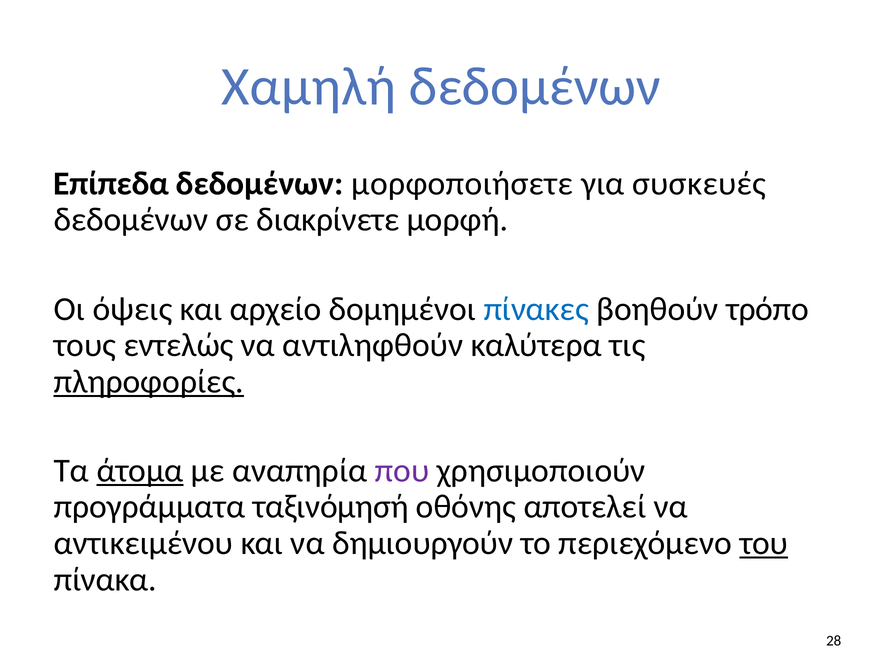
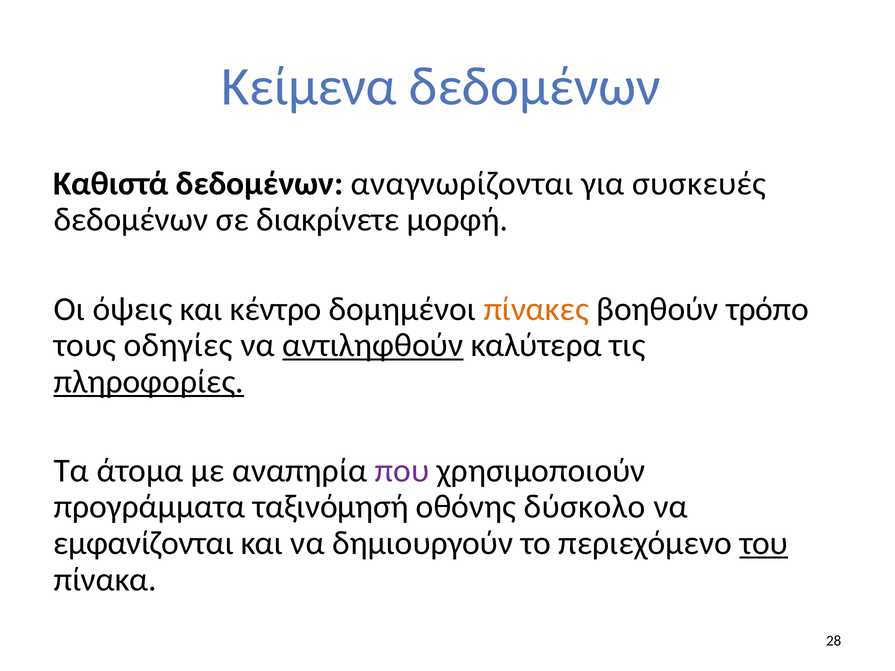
Χαμηλή: Χαμηλή -> Κείμενα
Επίπεδα: Επίπεδα -> Καθιστά
μορφοποιήσετε: μορφοποιήσετε -> αναγνωρίζονται
αρχείο: αρχείο -> κέντρο
πίνακες colour: blue -> orange
εντελώς: εντελώς -> οδηγίες
αντιληφθούν underline: none -> present
άτομα underline: present -> none
αποτελεί: αποτελεί -> δύσκολο
αντικειμένου: αντικειμένου -> εμφανίζονται
